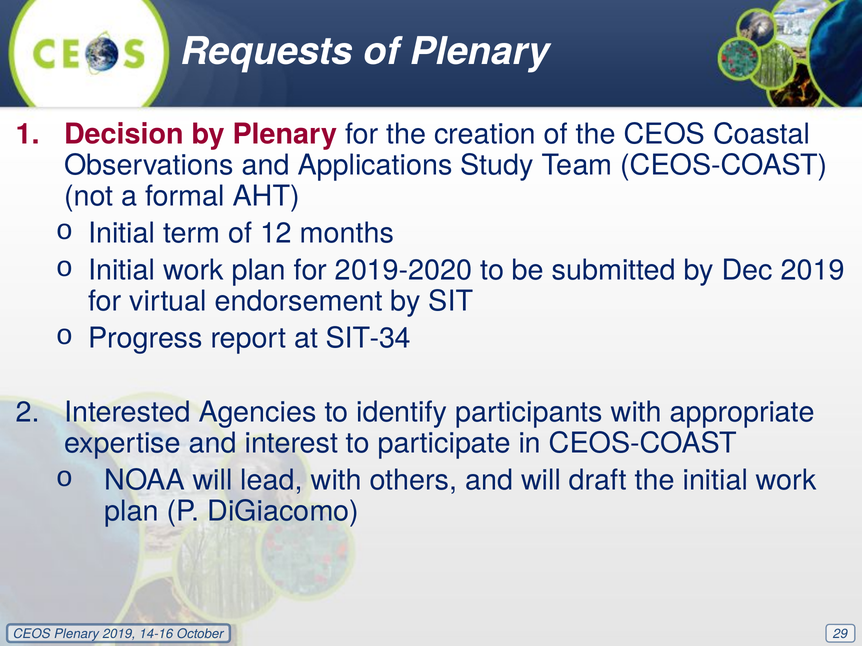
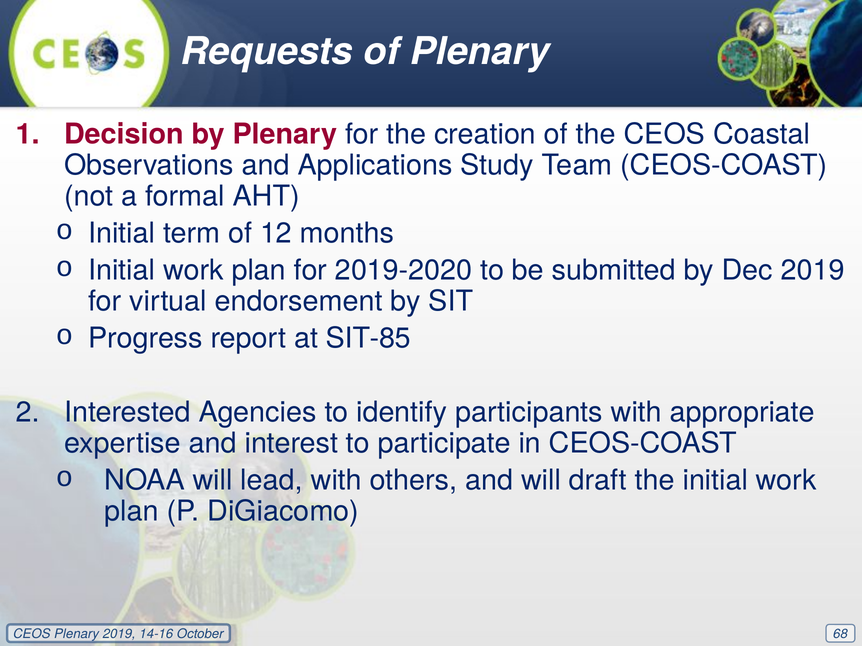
SIT-34: SIT-34 -> SIT-85
29: 29 -> 68
